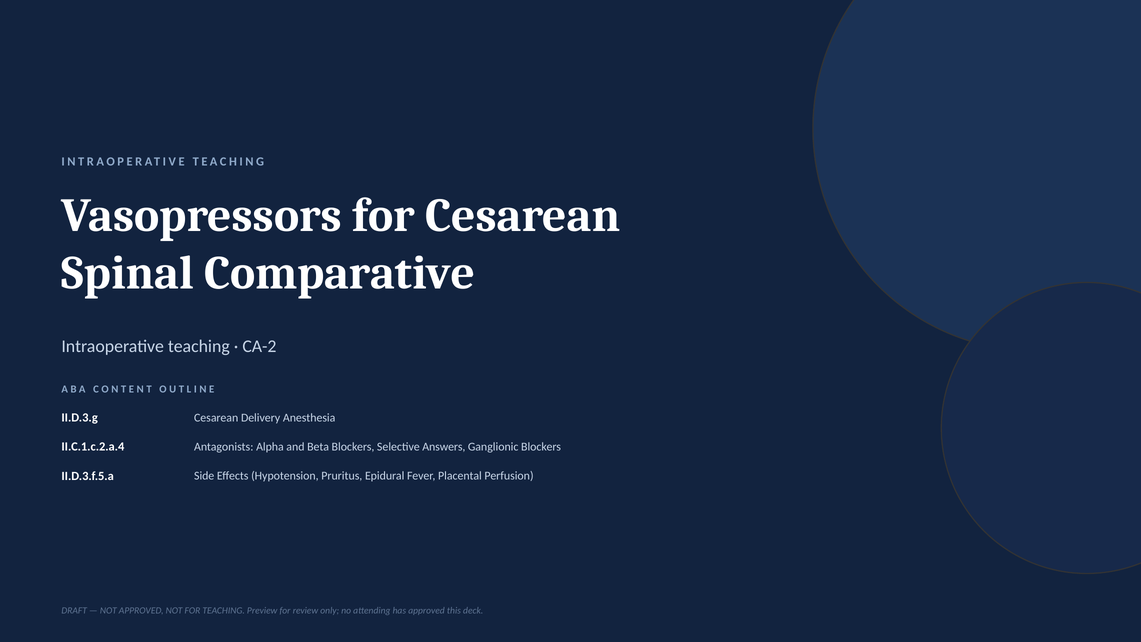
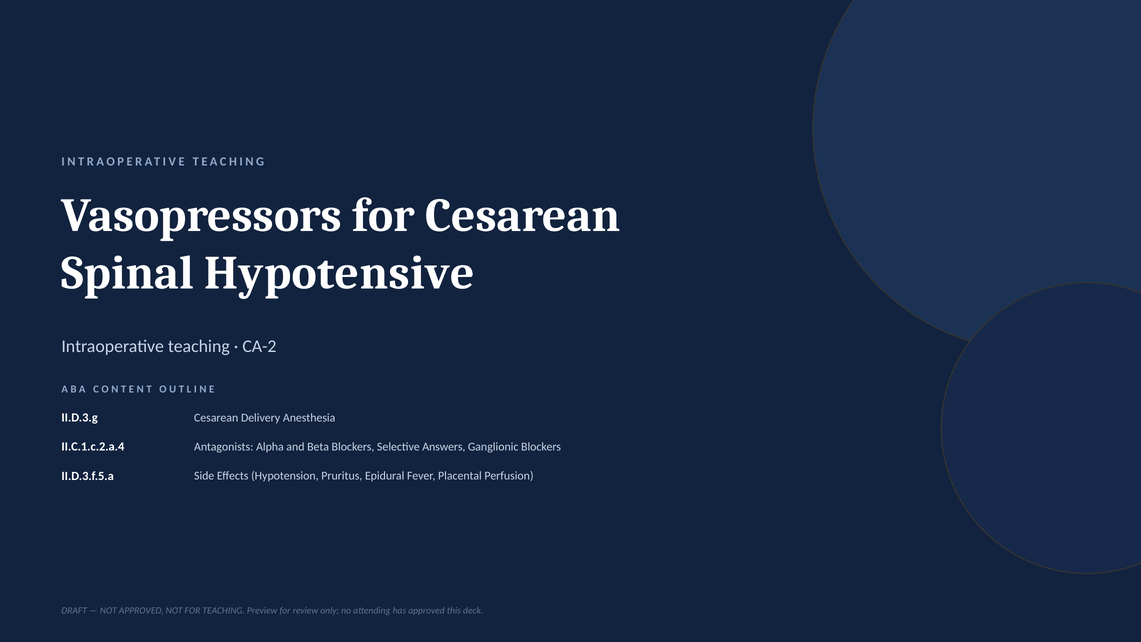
Comparative: Comparative -> Hypotensive
